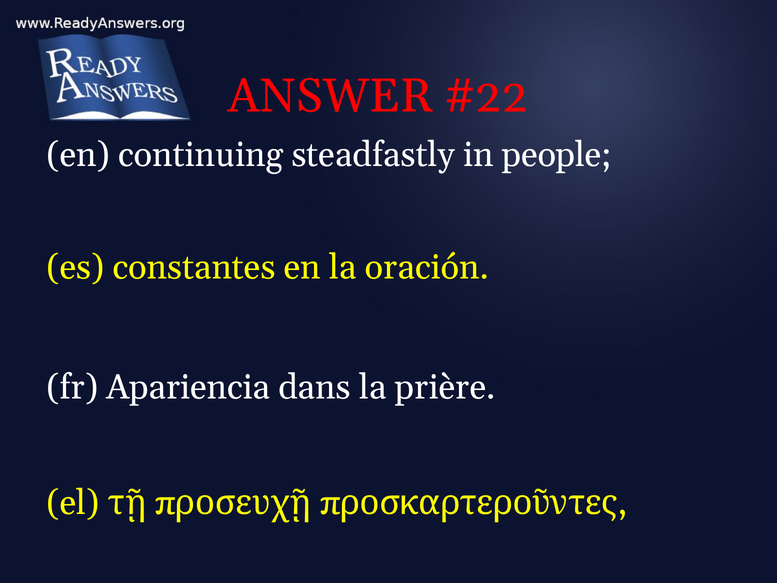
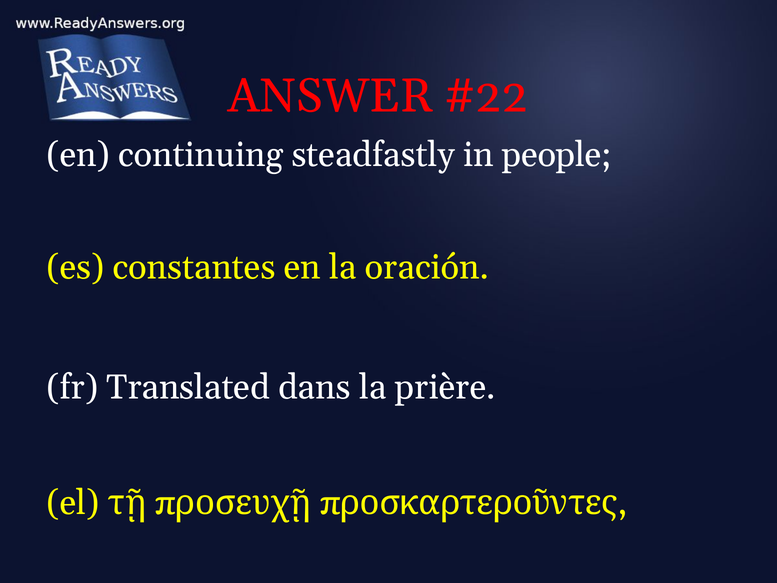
Apariencia: Apariencia -> Translated
